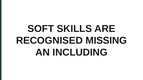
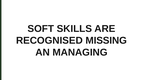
INCLUDING: INCLUDING -> MANAGING
